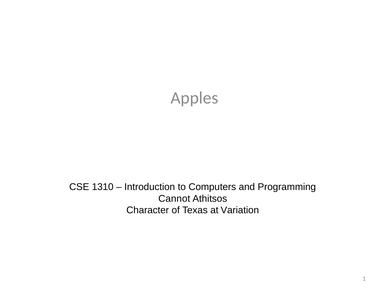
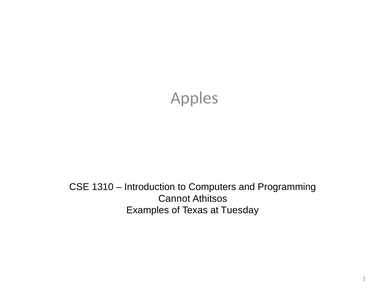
Character: Character -> Examples
Variation: Variation -> Tuesday
